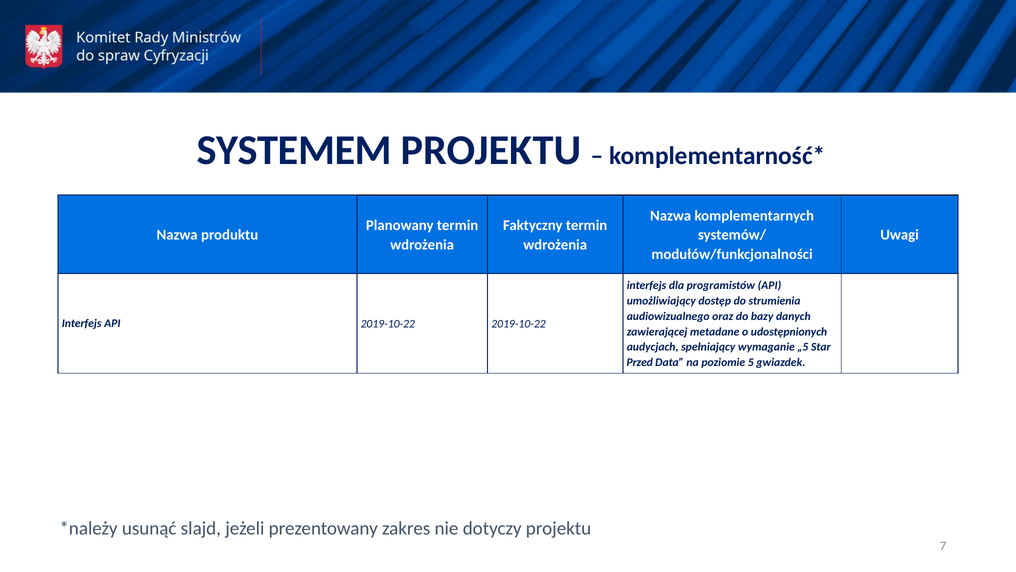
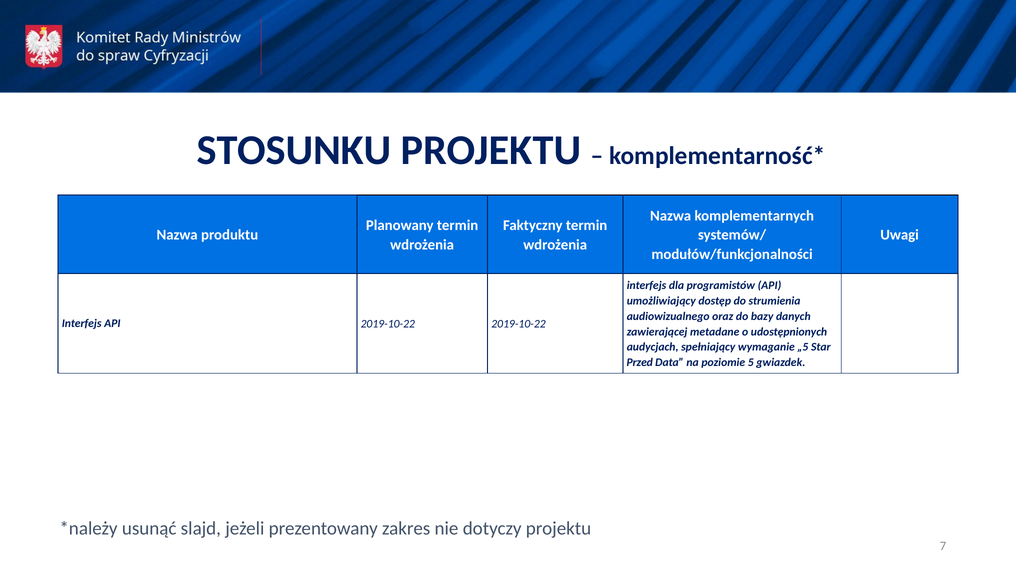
SYSTEMEM: SYSTEMEM -> STOSUNKU
